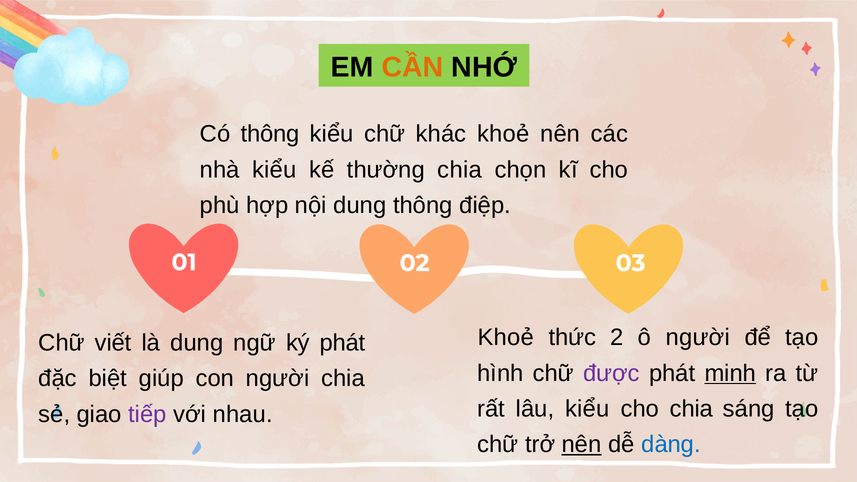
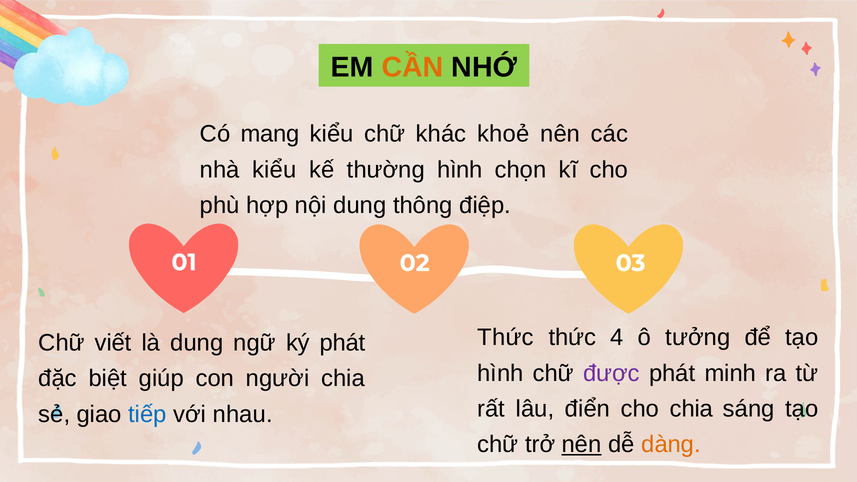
Có thông: thông -> mang
thường chia: chia -> hình
Khoẻ at (506, 338): Khoẻ -> Thức
2: 2 -> 4
ô người: người -> tưởng
minh underline: present -> none
lâu kiểu: kiểu -> điển
tiếp colour: purple -> blue
dàng colour: blue -> orange
